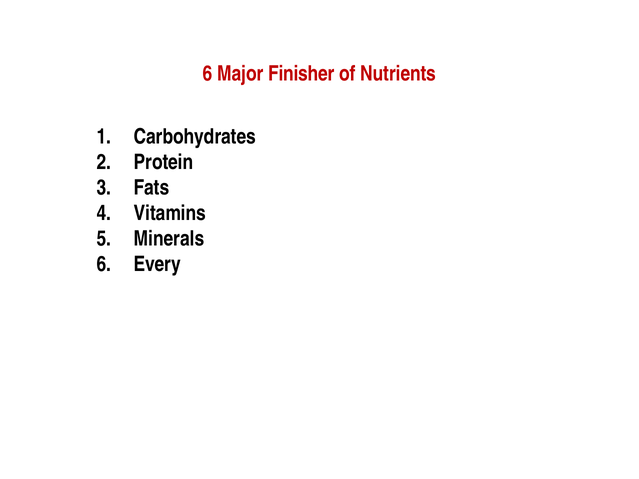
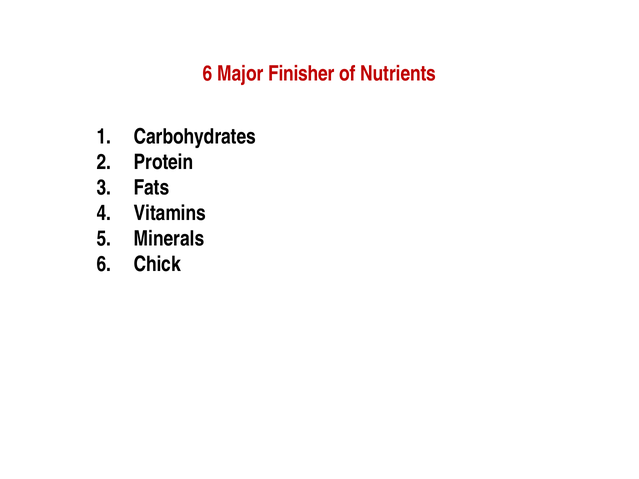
Every: Every -> Chick
